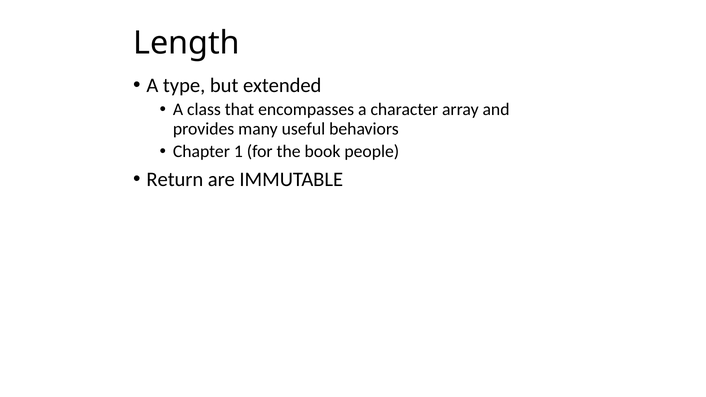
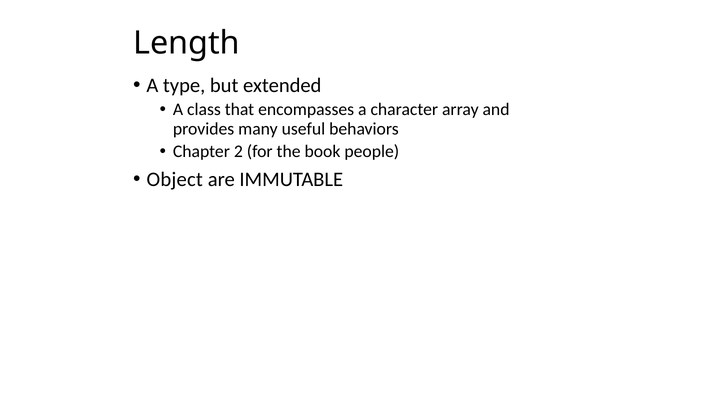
1: 1 -> 2
Return: Return -> Object
